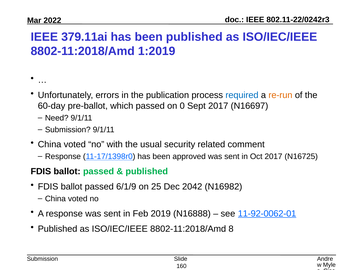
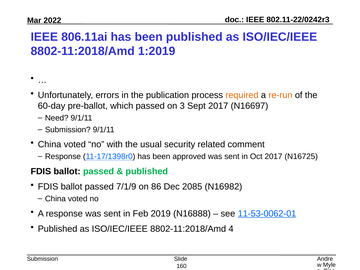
379.11ai: 379.11ai -> 806.11ai
required colour: blue -> orange
0: 0 -> 3
6/1/9: 6/1/9 -> 7/1/9
25: 25 -> 86
2042: 2042 -> 2085
11-92-0062-01: 11-92-0062-01 -> 11-53-0062-01
8: 8 -> 4
